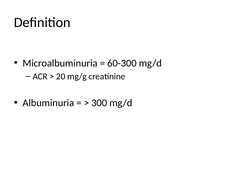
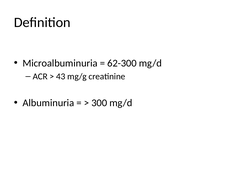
60-300: 60-300 -> 62-300
20: 20 -> 43
